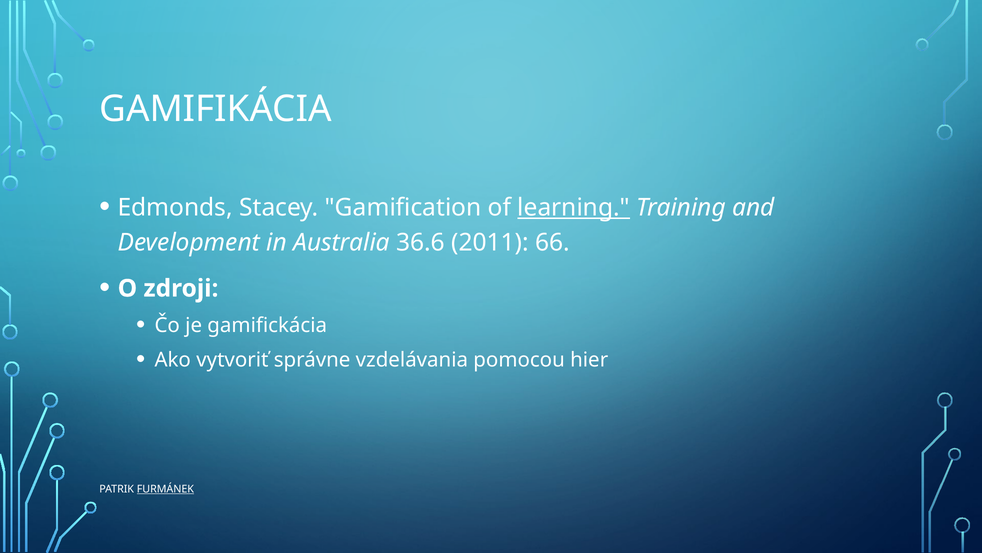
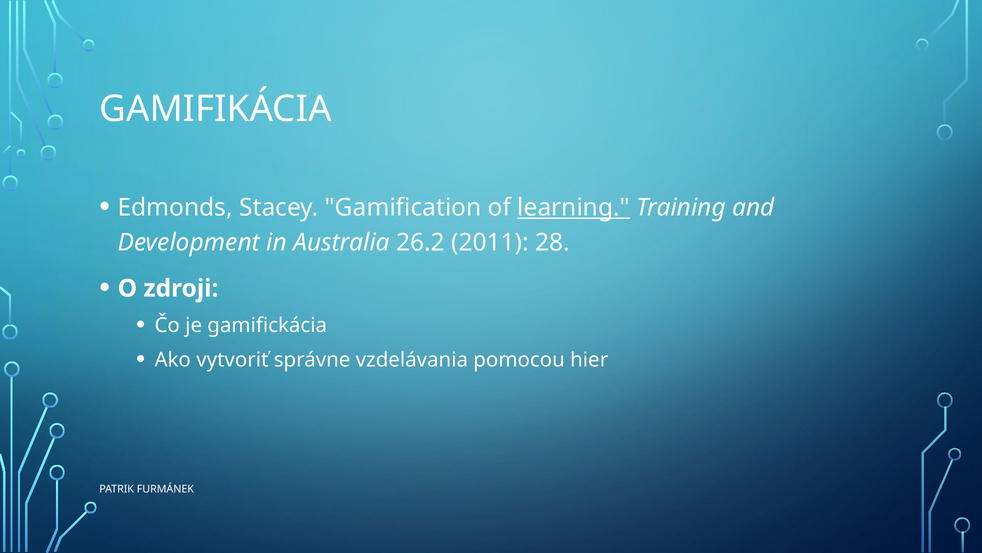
36.6: 36.6 -> 26.2
66: 66 -> 28
FURMÁNEK underline: present -> none
